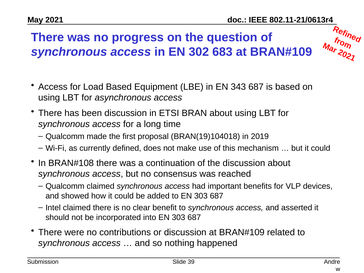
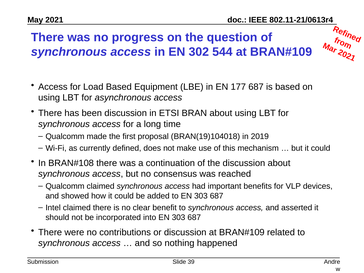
683: 683 -> 544
343: 343 -> 177
